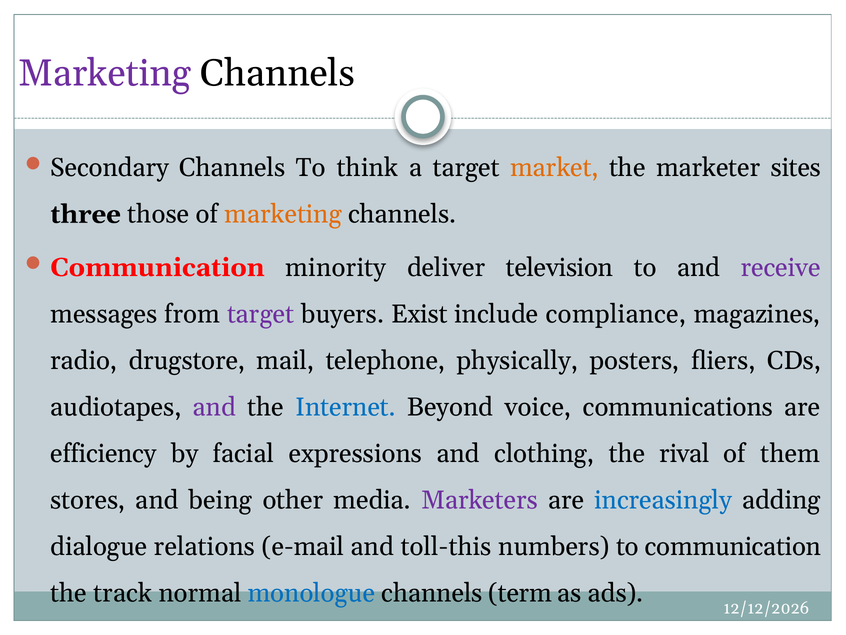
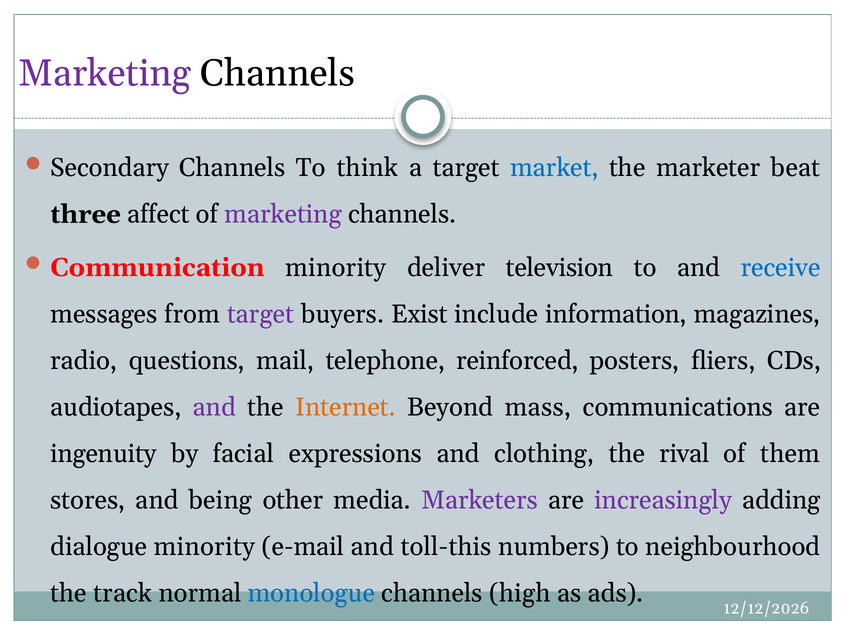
market colour: orange -> blue
sites: sites -> beat
those: those -> affect
marketing at (283, 214) colour: orange -> purple
receive colour: purple -> blue
compliance: compliance -> information
drugstore: drugstore -> questions
physically: physically -> reinforced
Internet colour: blue -> orange
voice: voice -> mass
efficiency: efficiency -> ingenuity
increasingly colour: blue -> purple
dialogue relations: relations -> minority
communication: communication -> neighbourhood
term: term -> high
